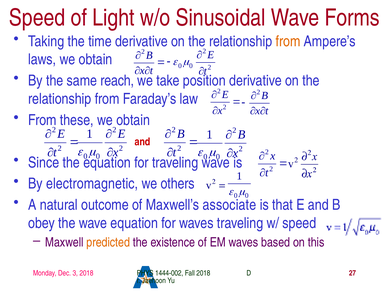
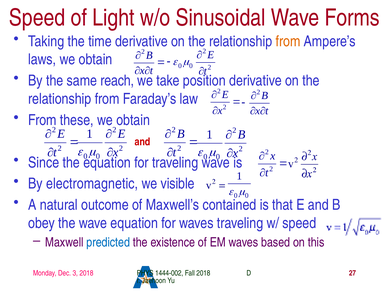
others: others -> visible
associate: associate -> contained
predicted colour: orange -> blue
